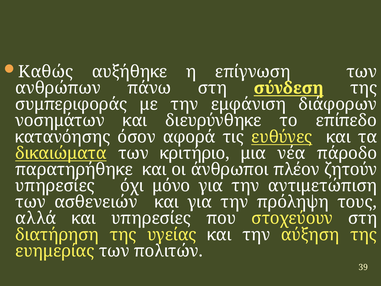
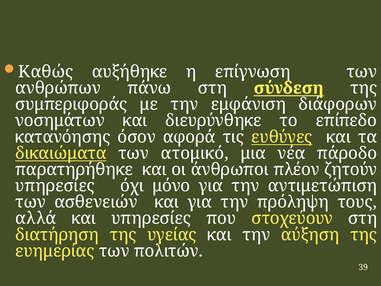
κριτήριο: κριτήριο -> ατομικό
